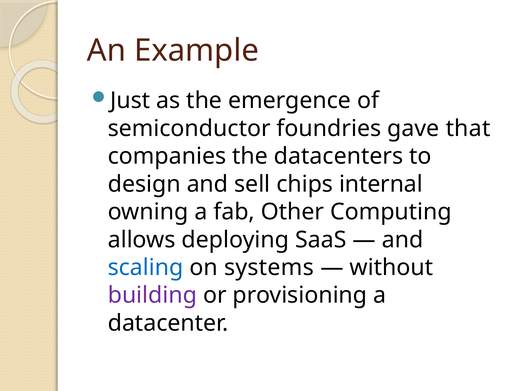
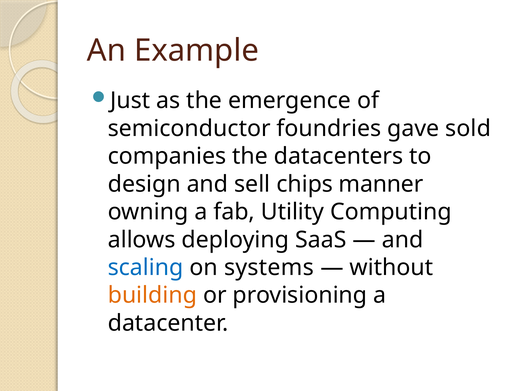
that: that -> sold
internal: internal -> manner
Other: Other -> Utility
building colour: purple -> orange
